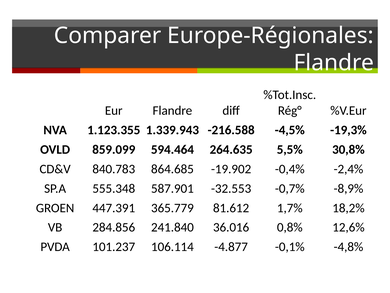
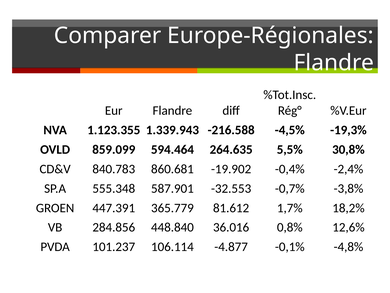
864.685: 864.685 -> 860.681
-8,9%: -8,9% -> -3,8%
241.840: 241.840 -> 448.840
